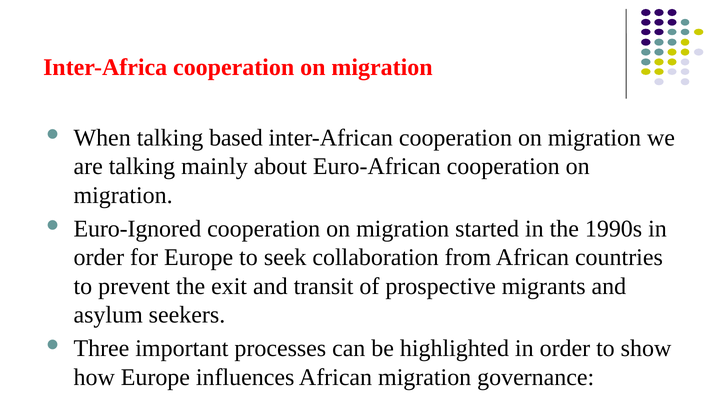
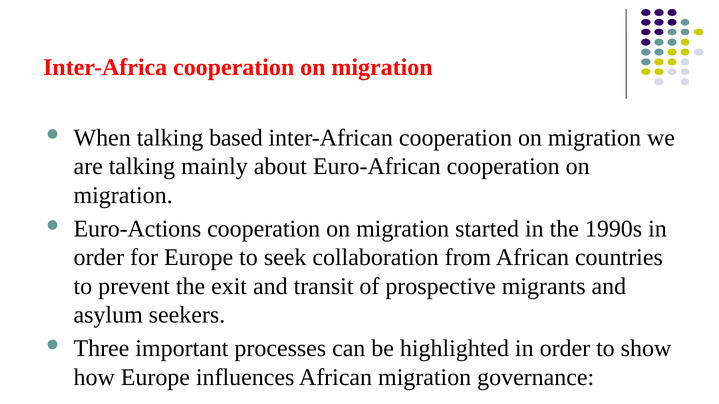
Euro-Ignored: Euro-Ignored -> Euro-Actions
